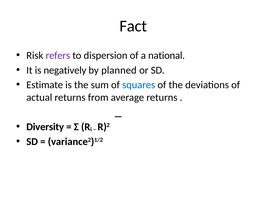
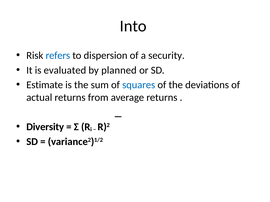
Fact: Fact -> Into
refers colour: purple -> blue
national: national -> security
negatively: negatively -> evaluated
